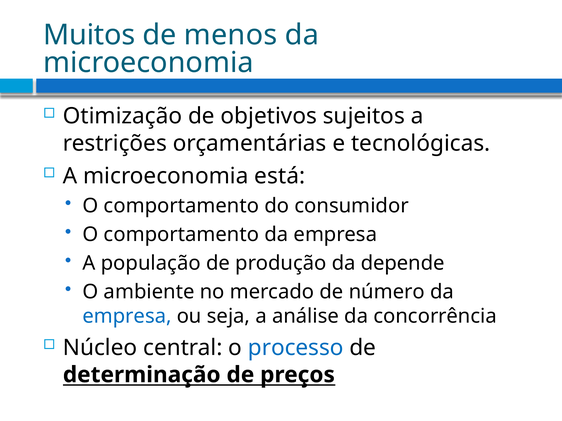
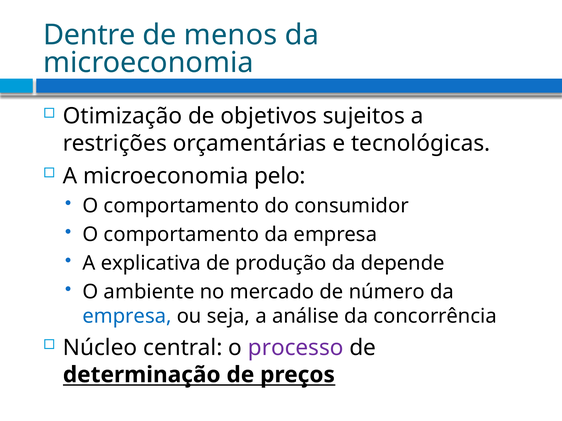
Muitos: Muitos -> Dentre
está: está -> pelo
população: população -> explicativa
processo colour: blue -> purple
